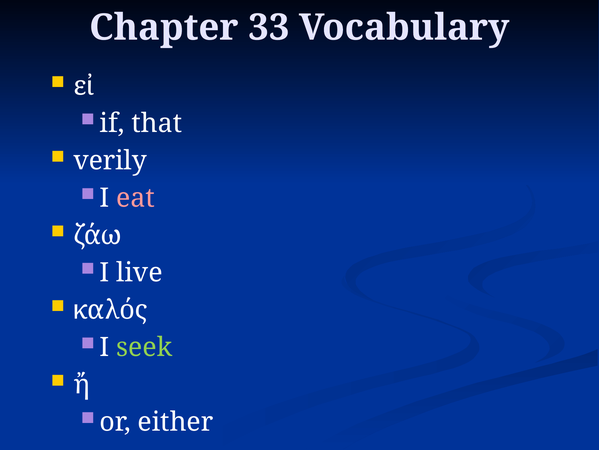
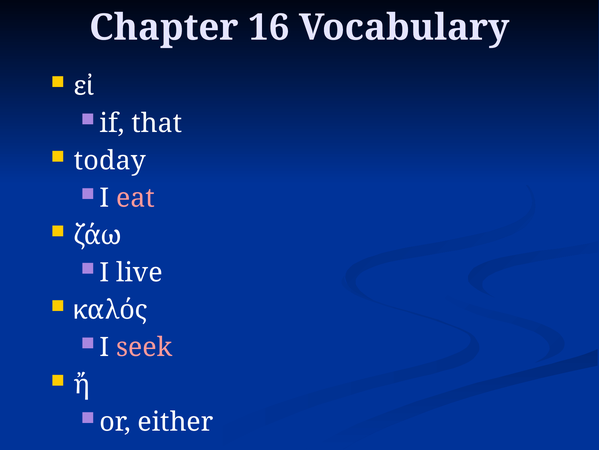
33: 33 -> 16
verily: verily -> today
seek colour: light green -> pink
